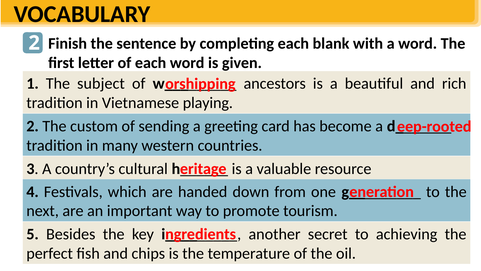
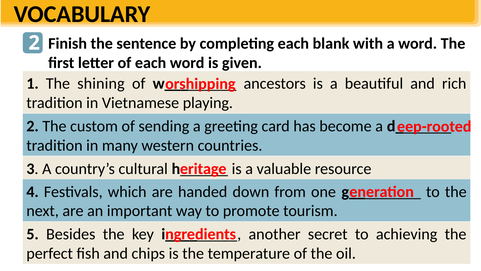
subject: subject -> shining
